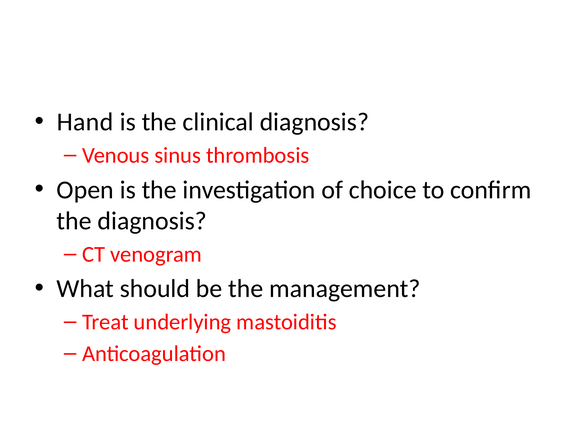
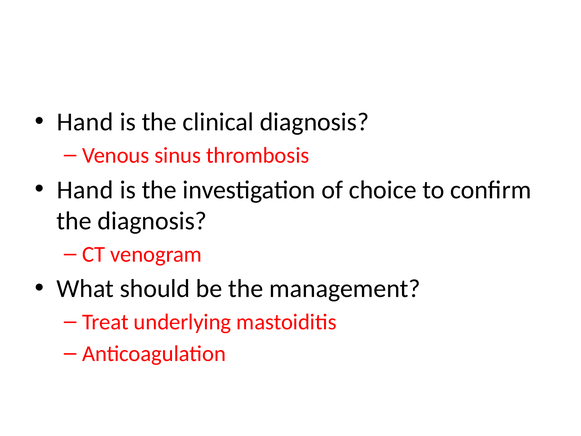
Open at (85, 190): Open -> Hand
